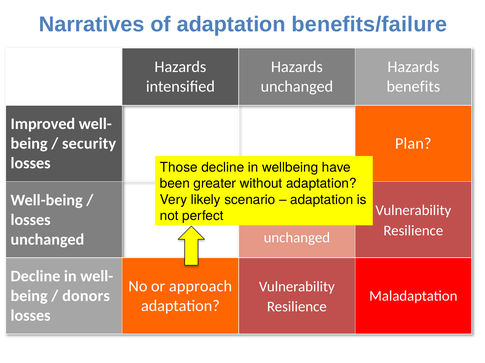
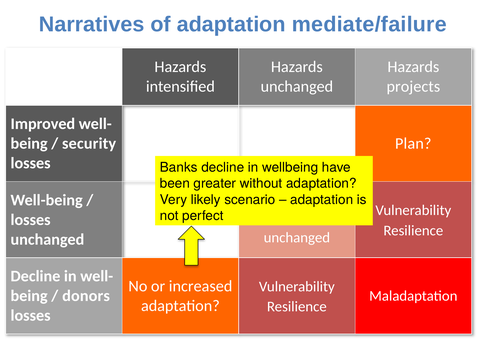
benefits/failure: benefits/failure -> mediate/failure
benefits: benefits -> projects
Those: Those -> Banks
or approach: approach -> increased
